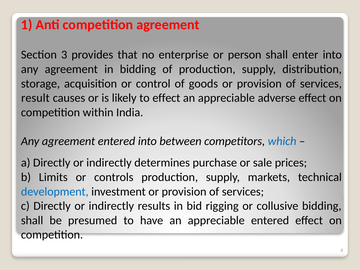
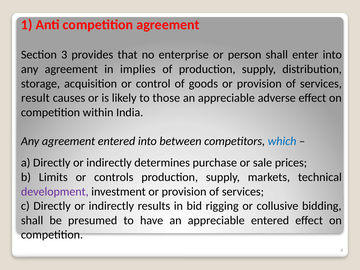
in bidding: bidding -> implies
to effect: effect -> those
development colour: blue -> purple
